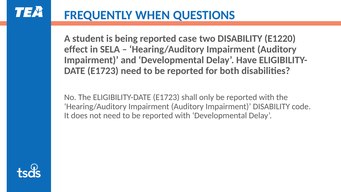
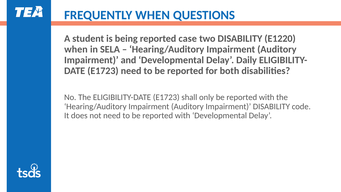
effect at (76, 49): effect -> when
Have: Have -> Daily
